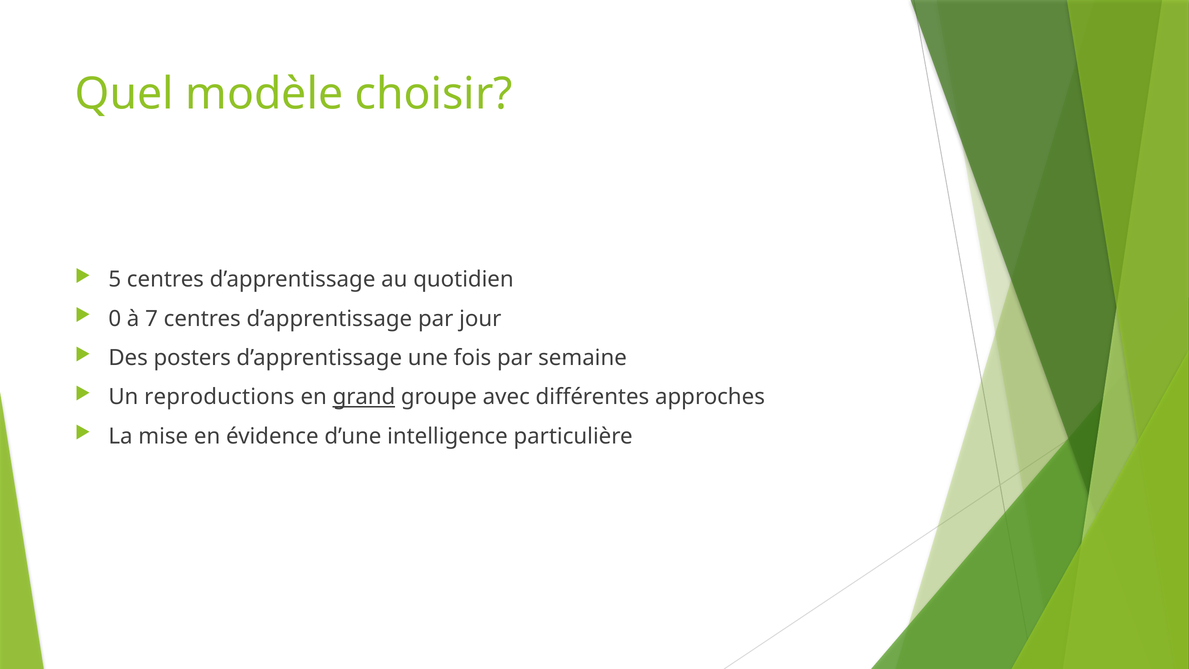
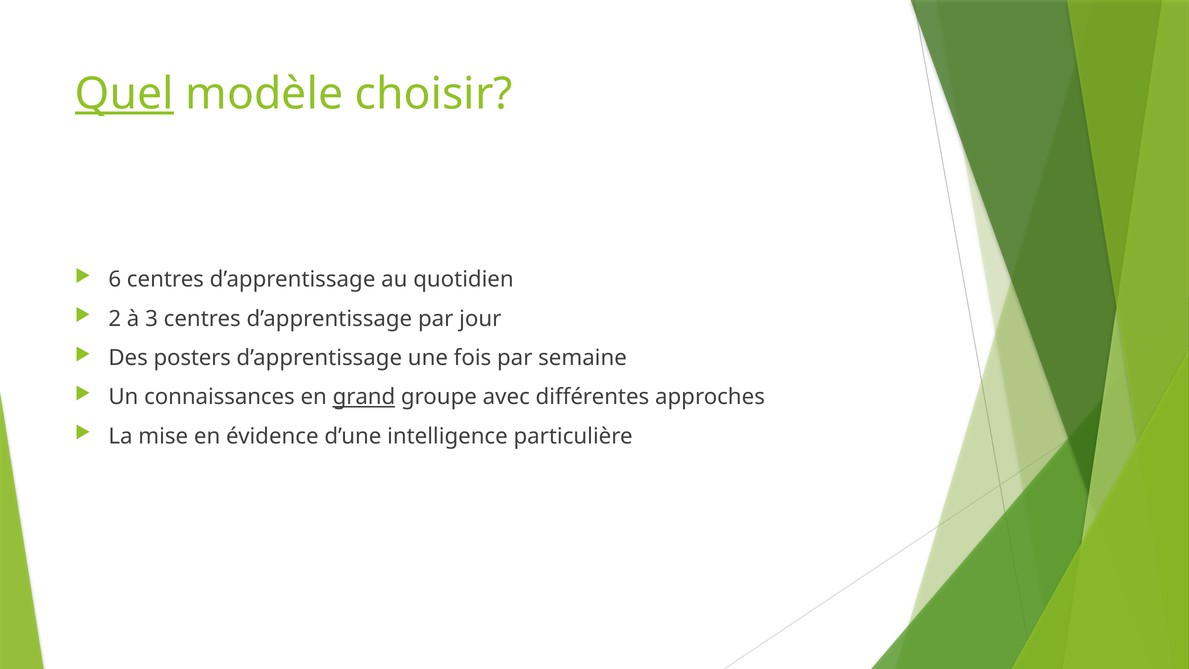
Quel underline: none -> present
5: 5 -> 6
0: 0 -> 2
7: 7 -> 3
reproductions: reproductions -> connaissances
